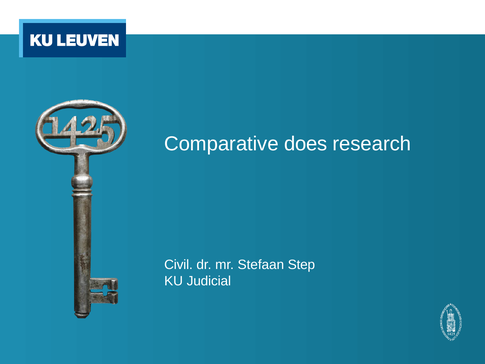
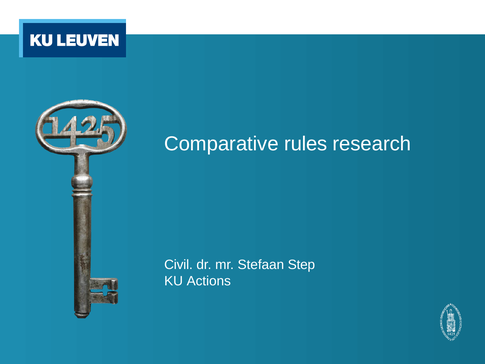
does: does -> rules
Judicial: Judicial -> Actions
